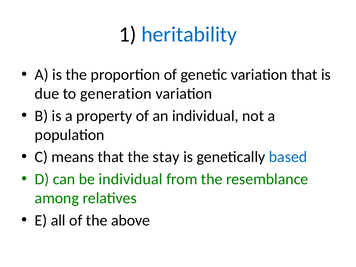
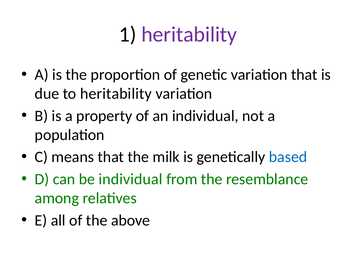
heritability at (189, 34) colour: blue -> purple
to generation: generation -> heritability
stay: stay -> milk
